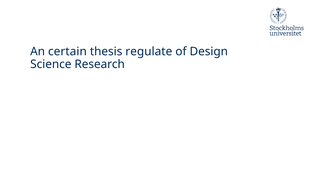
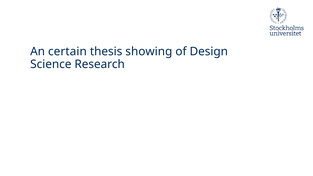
regulate: regulate -> showing
